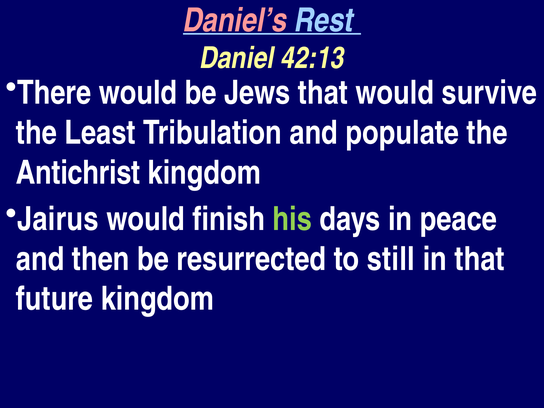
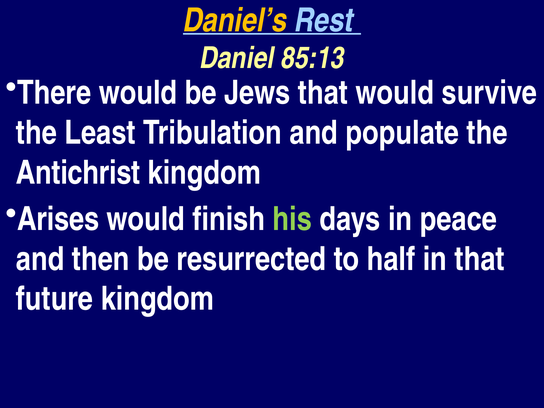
Daniel’s colour: pink -> yellow
42:13: 42:13 -> 85:13
Jairus: Jairus -> Arises
still: still -> half
